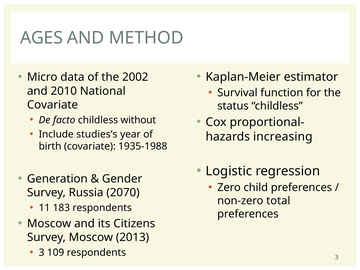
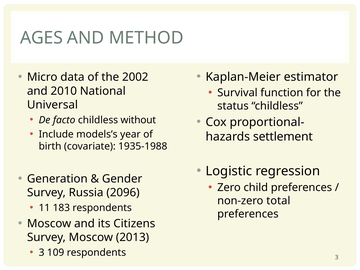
Covariate at (53, 105): Covariate -> Universal
studies’s: studies’s -> models’s
increasing: increasing -> settlement
2070: 2070 -> 2096
